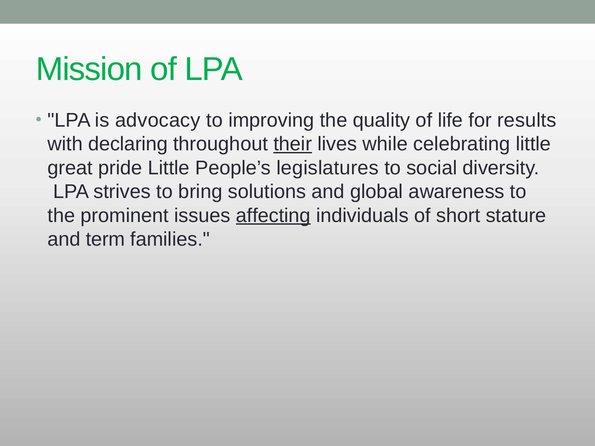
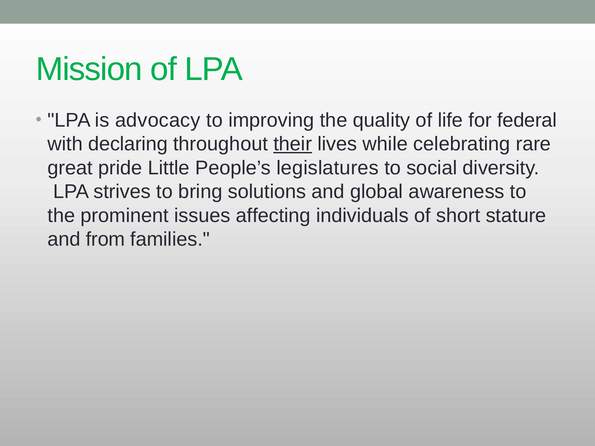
results: results -> federal
celebrating little: little -> rare
affecting underline: present -> none
term: term -> from
